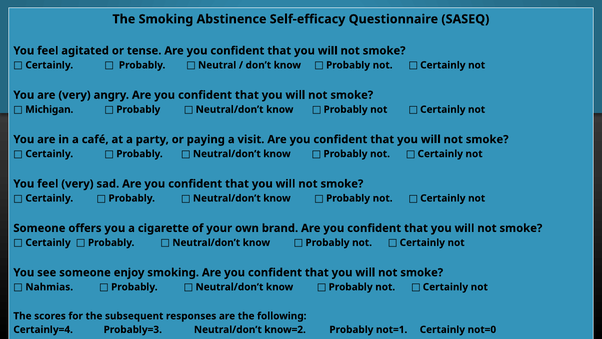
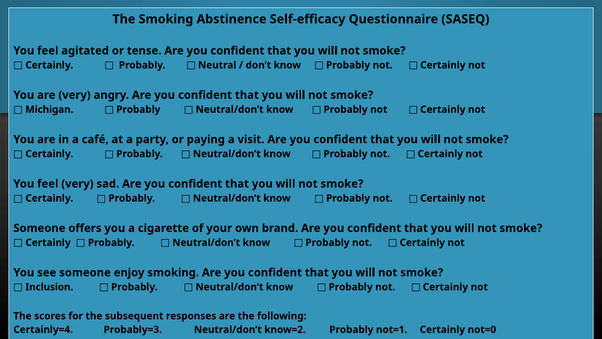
Nahmias: Nahmias -> Inclusion
